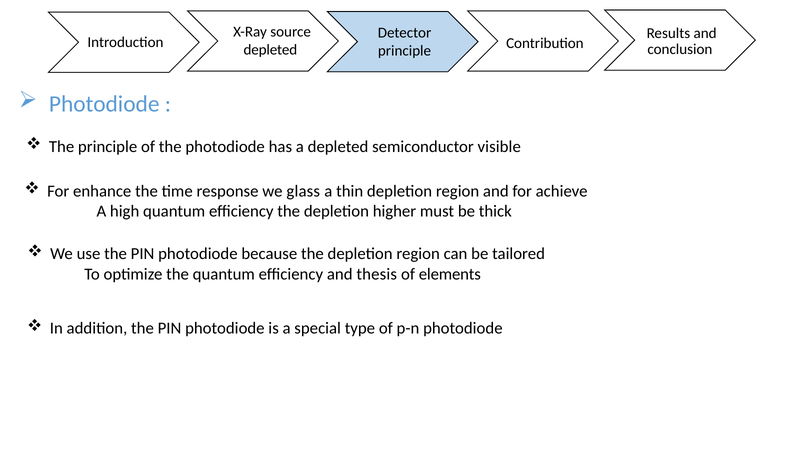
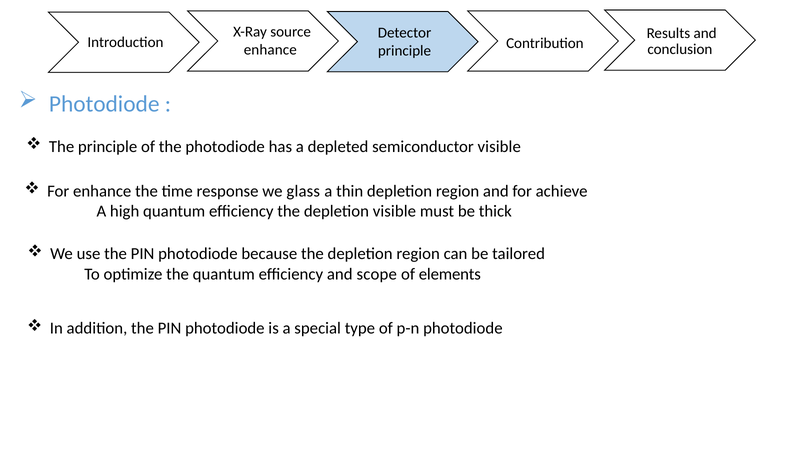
depleted at (270, 50): depleted -> enhance
depletion higher: higher -> visible
thesis: thesis -> scope
